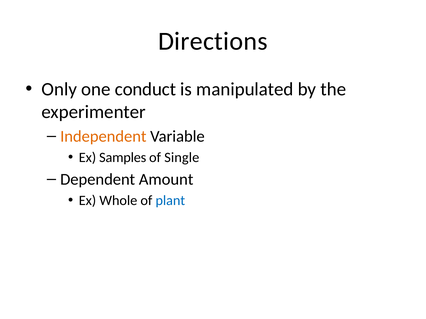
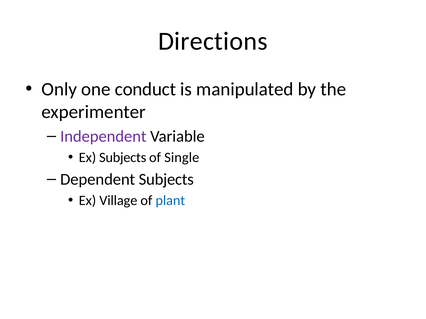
Independent colour: orange -> purple
Ex Samples: Samples -> Subjects
Dependent Amount: Amount -> Subjects
Whole: Whole -> Village
